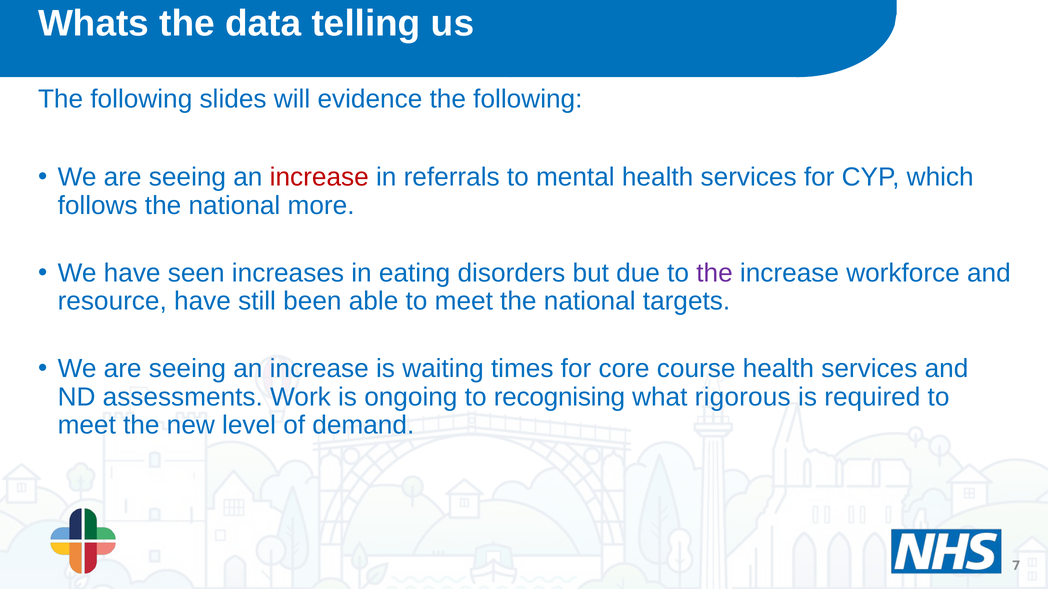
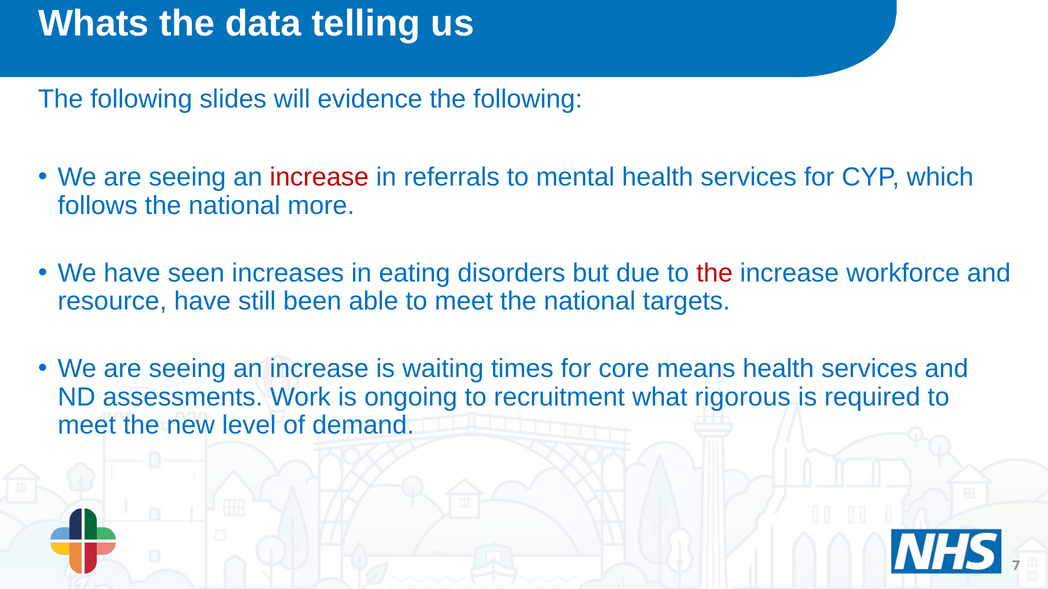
the at (715, 273) colour: purple -> red
course: course -> means
recognising: recognising -> recruitment
